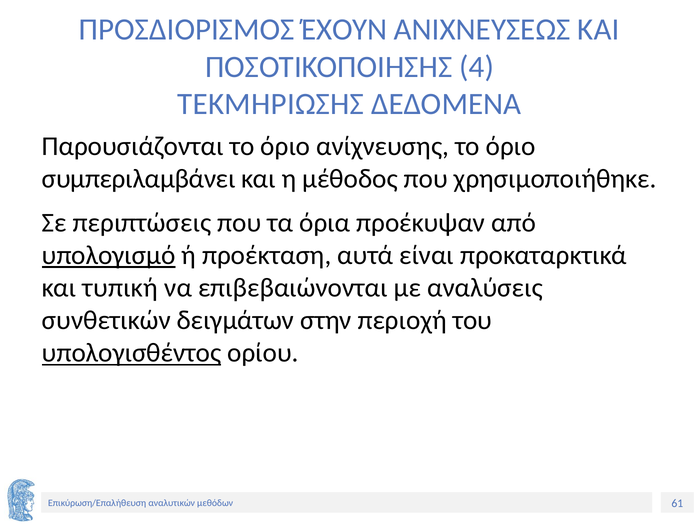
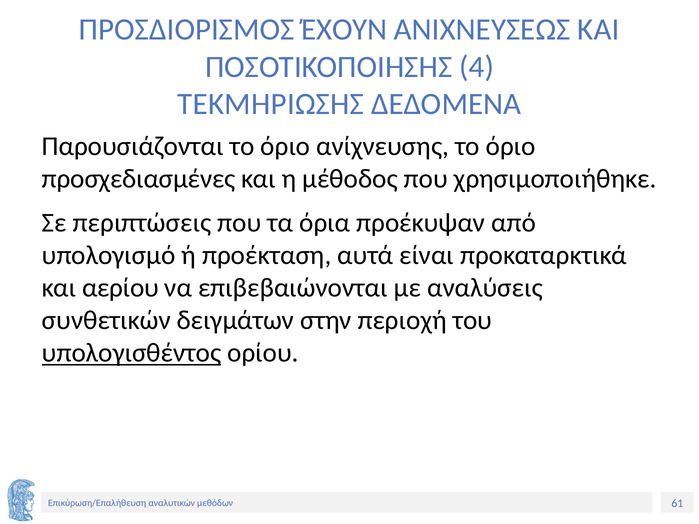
συμπεριλαμβάνει: συμπεριλαμβάνει -> προσχεδιασμένες
υπολογισμό underline: present -> none
τυπική: τυπική -> αερίου
